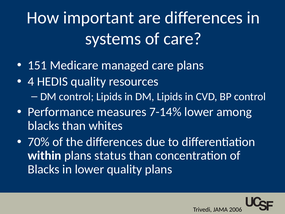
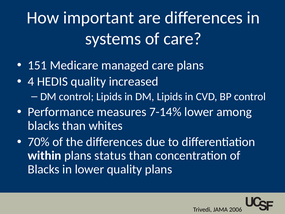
resources: resources -> increased
